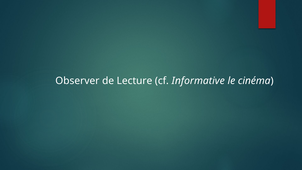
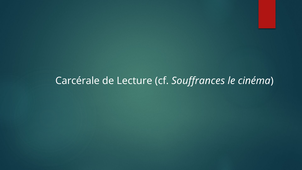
Observer: Observer -> Carcérale
Informative: Informative -> Souffrances
